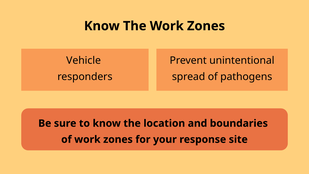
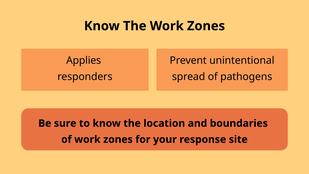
Vehicle: Vehicle -> Applies
